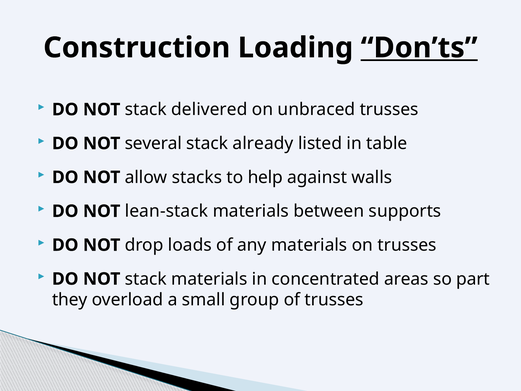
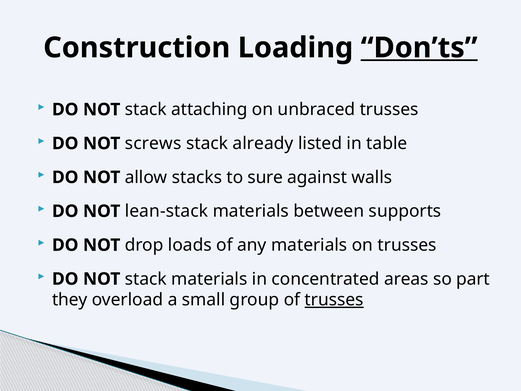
delivered: delivered -> attaching
several: several -> screws
help: help -> sure
trusses at (334, 300) underline: none -> present
